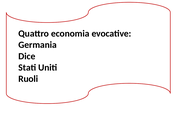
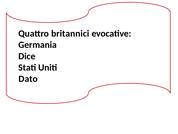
economia: economia -> britannici
Ruoli: Ruoli -> Dato
